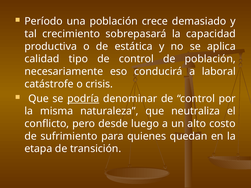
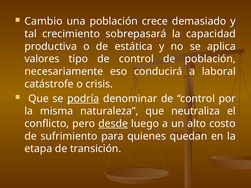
Período: Período -> Cambio
calidad: calidad -> valores
desde underline: none -> present
